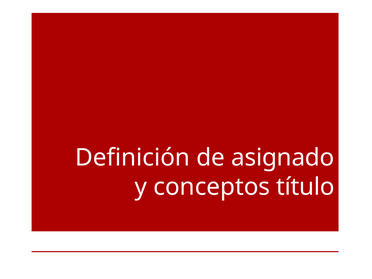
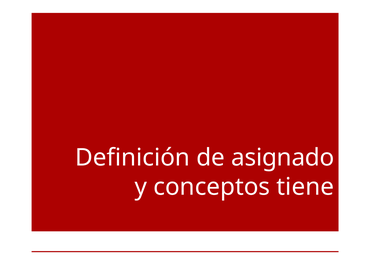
título: título -> tiene
